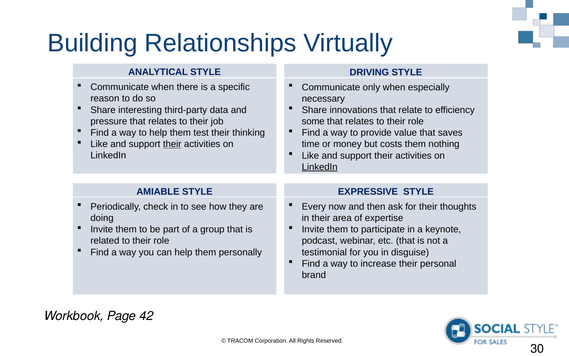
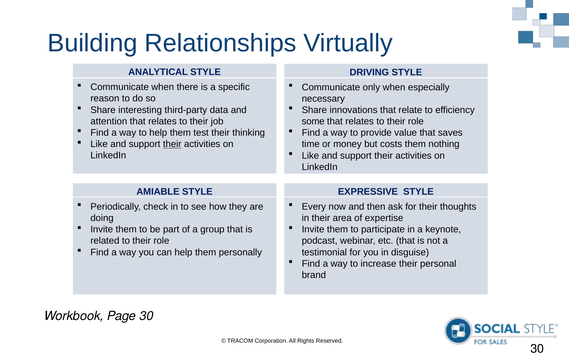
pressure: pressure -> attention
LinkedIn at (320, 167) underline: present -> none
Page 42: 42 -> 30
